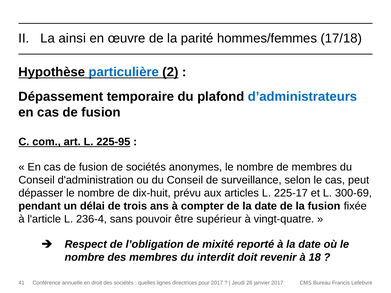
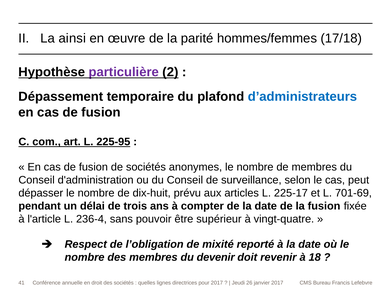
particulière colour: blue -> purple
300-69: 300-69 -> 701-69
interdit: interdit -> devenir
